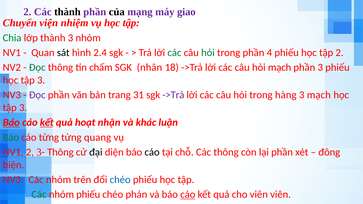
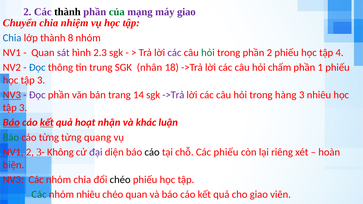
của colour: black -> green
Chuyển viện: viện -> chia
Chia at (12, 38) colour: green -> blue
thành 3: 3 -> 8
sát colour: black -> purple
2.4: 2.4 -> 2.3
các at (174, 53) colour: green -> purple
phần 4: 4 -> 2
tập 2: 2 -> 4
Đọc at (37, 67) colour: green -> blue
chấm: chấm -> trung
hỏi mạch: mạch -> chấm
phần 3: 3 -> 1
NV3 at (12, 95) underline: none -> present
31: 31 -> 14
3 mạch: mạch -> nhiêu
3- Thông: Thông -> Không
đại colour: black -> purple
Các thông: thông -> phiếu
lại phần: phần -> riêng
đông: đông -> hoàn
nhóm trên: trên -> chia
chéo at (120, 180) colour: blue -> black
nhóm phiếu: phiếu -> nhiêu
chéo phản: phản -> quan
cáo at (188, 195) underline: present -> none
cho viên: viên -> giao
